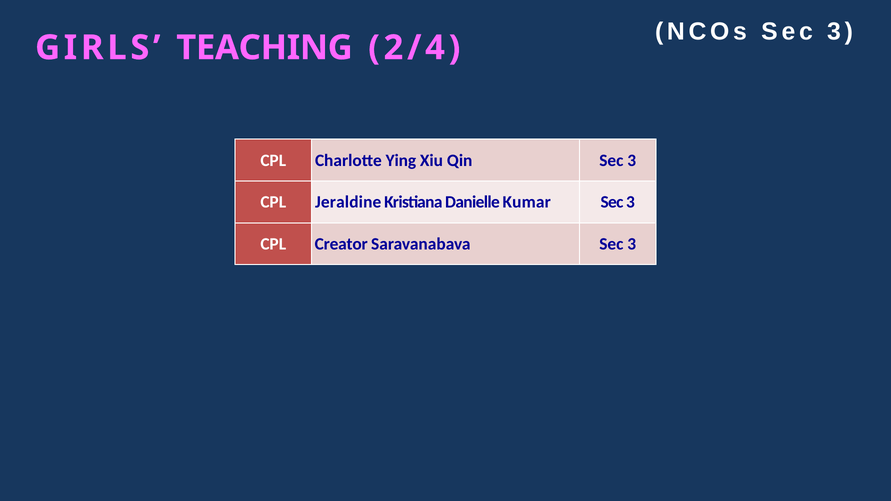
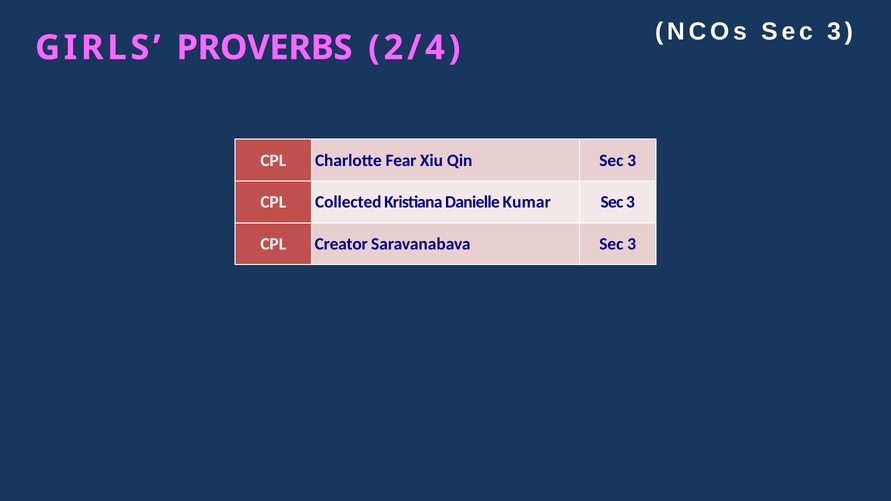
TEACHING: TEACHING -> PROVERBS
Ying: Ying -> Fear
Jeraldine: Jeraldine -> Collected
